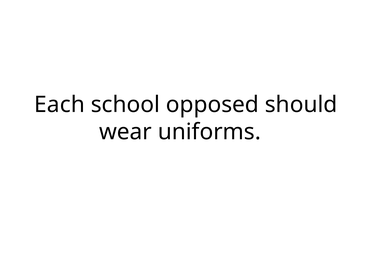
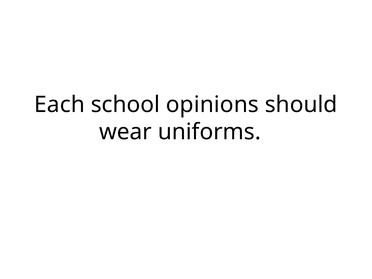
opposed: opposed -> opinions
